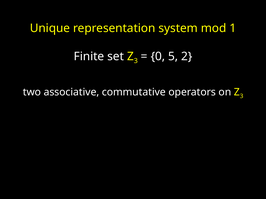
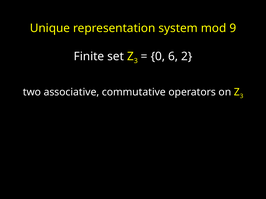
1: 1 -> 9
5: 5 -> 6
